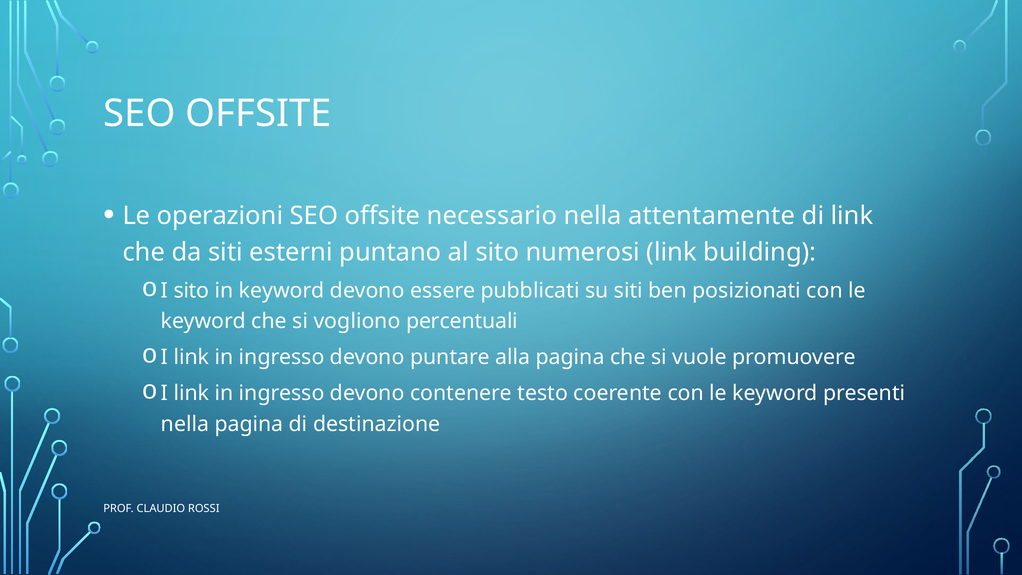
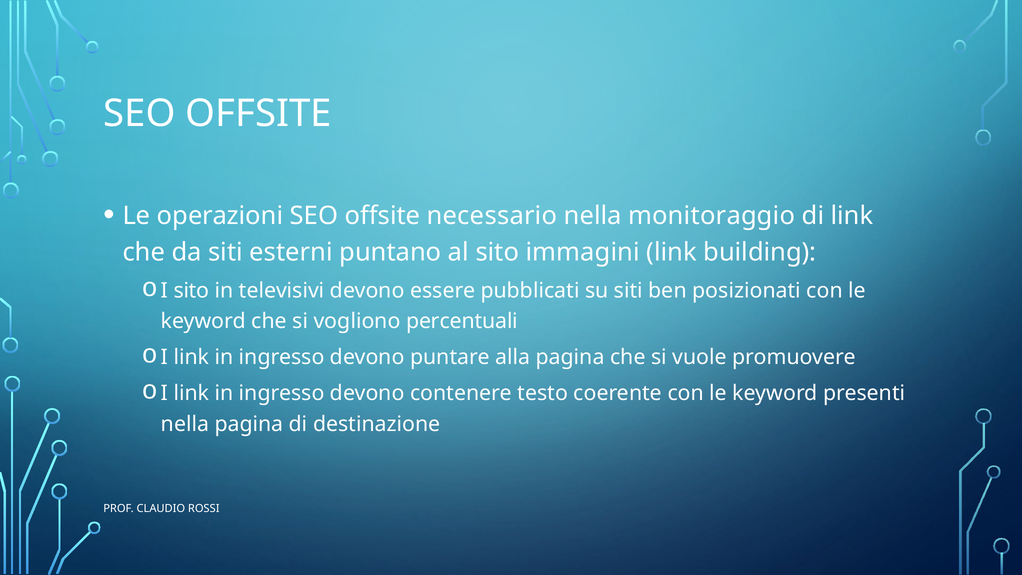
attentamente: attentamente -> monitoraggio
numerosi: numerosi -> immagini
in keyword: keyword -> televisivi
